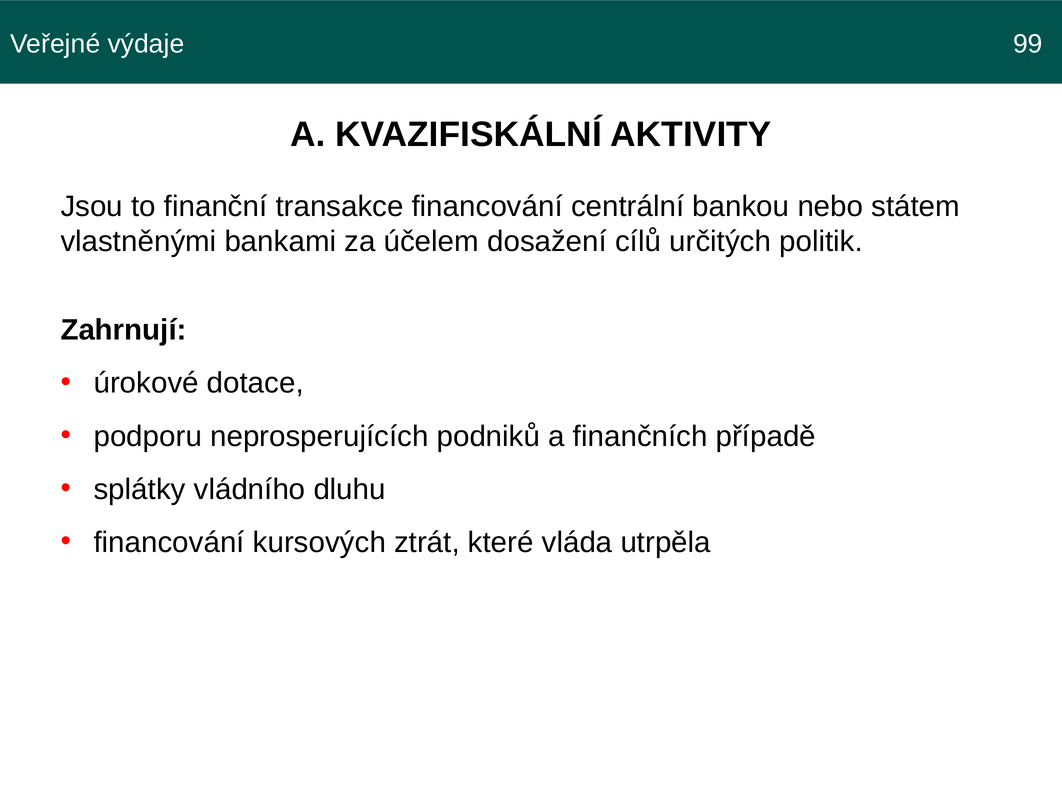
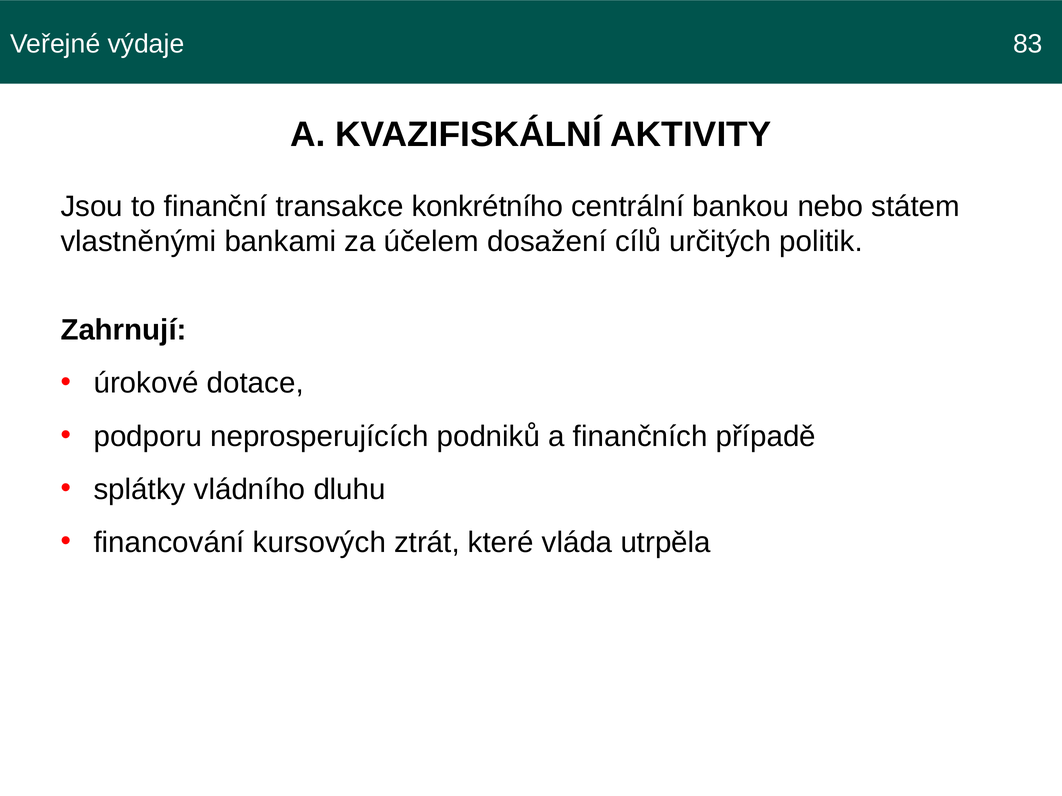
99: 99 -> 83
transakce financování: financování -> konkrétního
